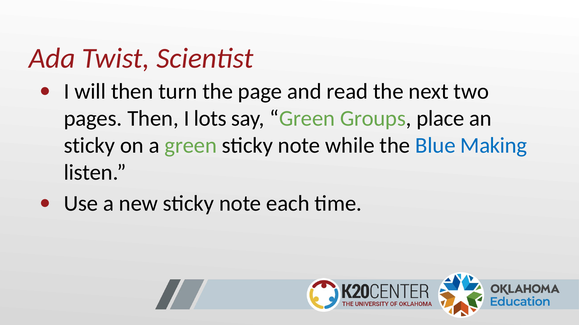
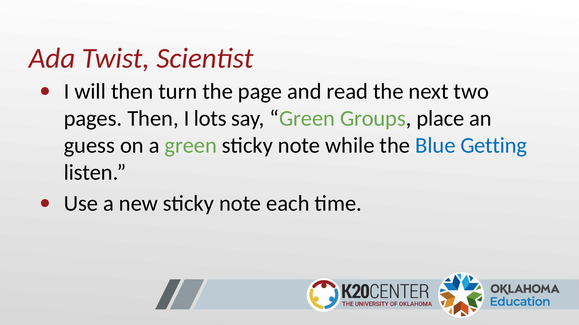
sticky at (89, 146): sticky -> guess
Making: Making -> Getting
